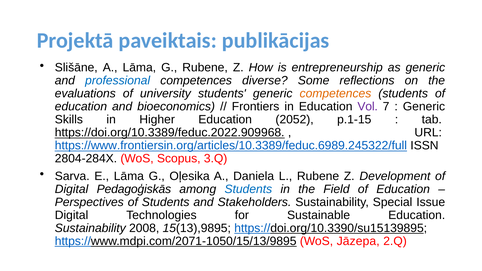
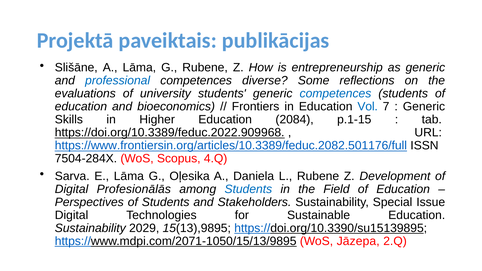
competences at (335, 94) colour: orange -> blue
Vol colour: purple -> blue
2052: 2052 -> 2084
https://www.frontiersin.org/articles/10.3389/feduc.6989.245322/full: https://www.frontiersin.org/articles/10.3389/feduc.6989.245322/full -> https://www.frontiersin.org/articles/10.3389/feduc.2082.501176/full
2804-284X: 2804-284X -> 7504-284X
3.Q: 3.Q -> 4.Q
Pedagoģiskās: Pedagoģiskās -> Profesionālās
2008: 2008 -> 2029
